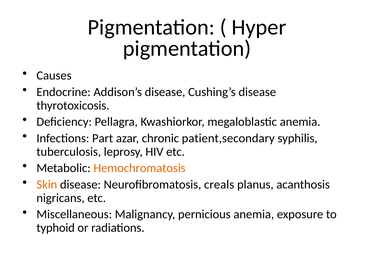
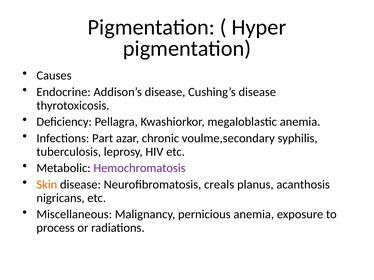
patient,secondary: patient,secondary -> voulme,secondary
Hemochromatosis colour: orange -> purple
typhoid: typhoid -> process
